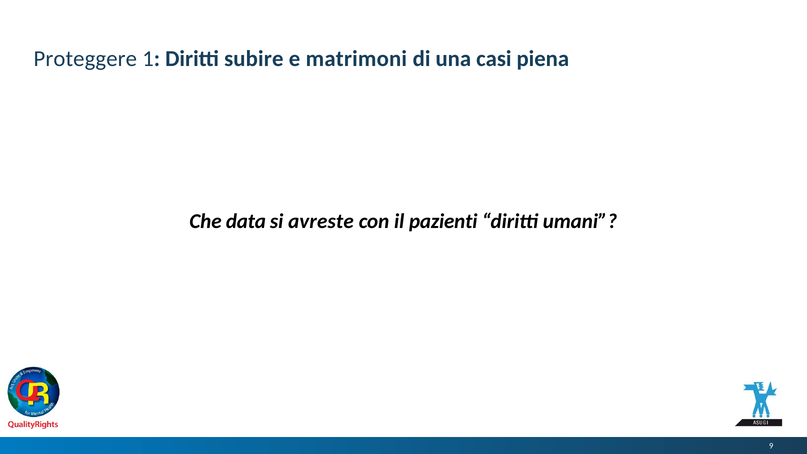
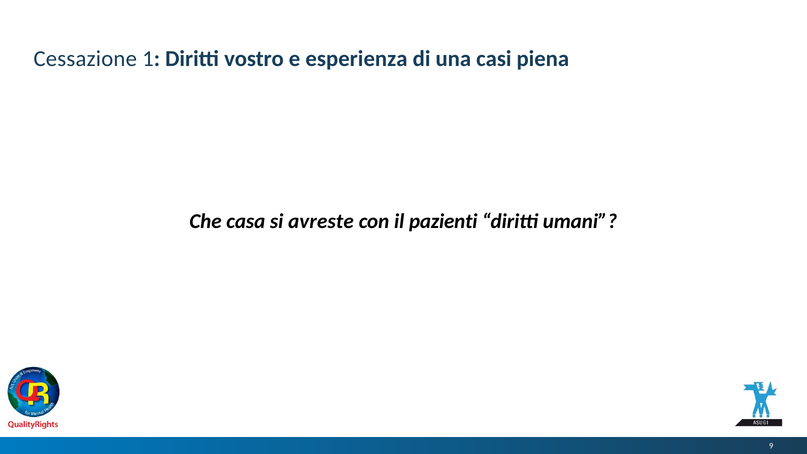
Proteggere: Proteggere -> Cessazione
subire: subire -> vostro
matrimoni: matrimoni -> esperienza
data: data -> casa
